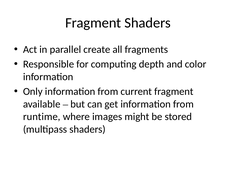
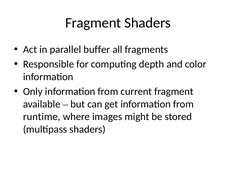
create: create -> buffer
